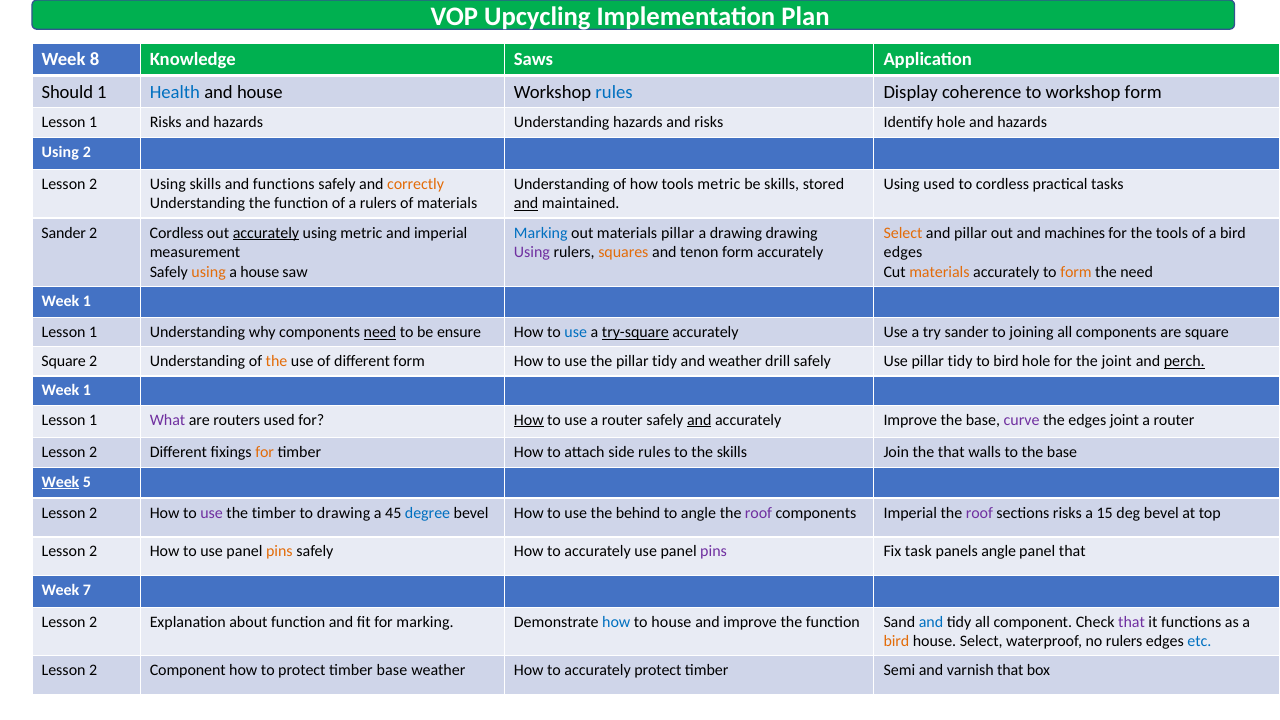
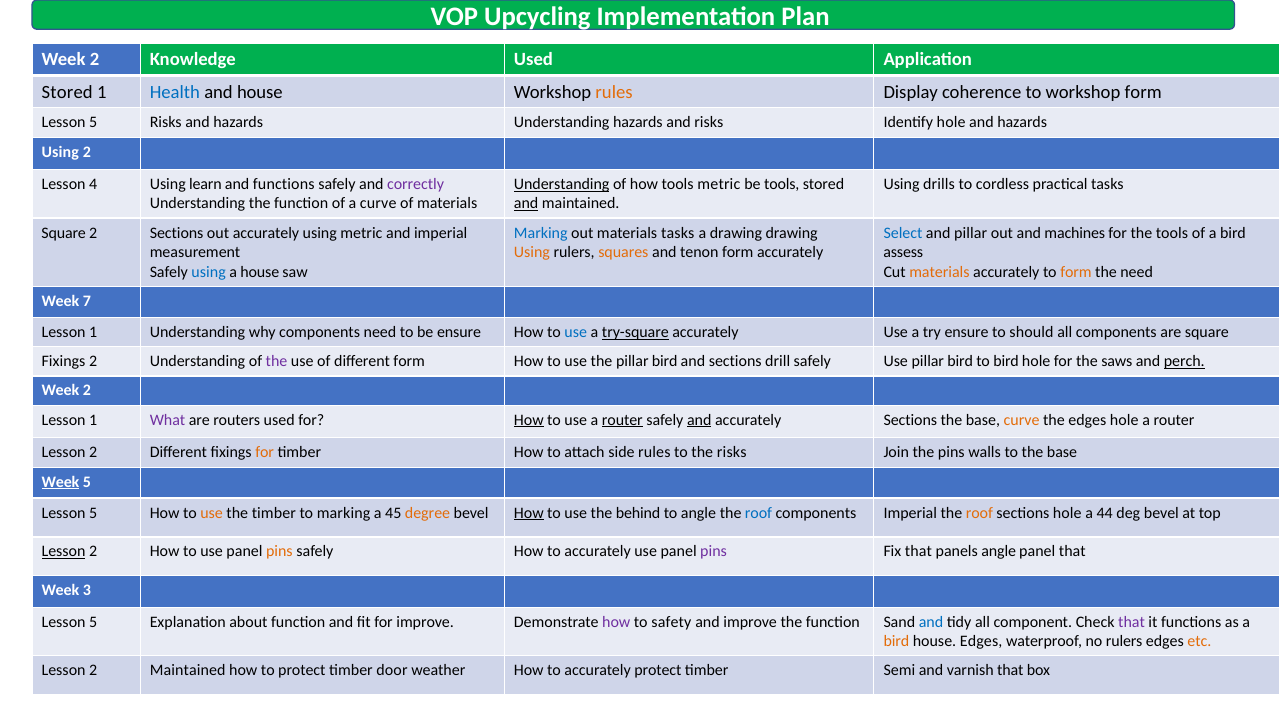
8 at (95, 59): 8 -> 2
Knowledge Saws: Saws -> Used
Should at (67, 92): Should -> Stored
rules at (614, 92) colour: blue -> orange
1 at (93, 123): 1 -> 5
2 at (93, 184): 2 -> 4
Using skills: skills -> learn
correctly colour: orange -> purple
Understanding at (562, 184) underline: none -> present
be skills: skills -> tools
Using used: used -> drills
a rulers: rulers -> curve
Sander at (64, 233): Sander -> Square
2 Cordless: Cordless -> Sections
accurately at (266, 233) underline: present -> none
materials pillar: pillar -> tasks
Select at (903, 233) colour: orange -> blue
Using at (532, 252) colour: purple -> orange
edges at (903, 252): edges -> assess
using at (209, 272) colour: orange -> blue
1 at (87, 301): 1 -> 7
need at (380, 332) underline: present -> none
try sander: sander -> ensure
joining: joining -> should
Square at (64, 362): Square -> Fixings
the at (277, 362) colour: orange -> purple
the pillar tidy: tidy -> bird
and weather: weather -> sections
Use pillar tidy: tidy -> bird
the joint: joint -> saws
1 at (87, 391): 1 -> 2
router at (622, 420) underline: none -> present
accurately Improve: Improve -> Sections
curve at (1022, 420) colour: purple -> orange
edges joint: joint -> hole
the skills: skills -> risks
the that: that -> pins
2 at (93, 513): 2 -> 5
use at (212, 513) colour: purple -> orange
to drawing: drawing -> marking
degree colour: blue -> orange
How at (529, 513) underline: none -> present
roof at (759, 513) colour: purple -> blue
roof at (979, 513) colour: purple -> orange
sections risks: risks -> hole
15: 15 -> 44
Lesson at (64, 552) underline: none -> present
Fix task: task -> that
7: 7 -> 3
2 at (93, 622): 2 -> 5
for marking: marking -> improve
how at (616, 622) colour: blue -> purple
to house: house -> safety
house Select: Select -> Edges
etc colour: blue -> orange
2 Component: Component -> Maintained
timber base: base -> door
